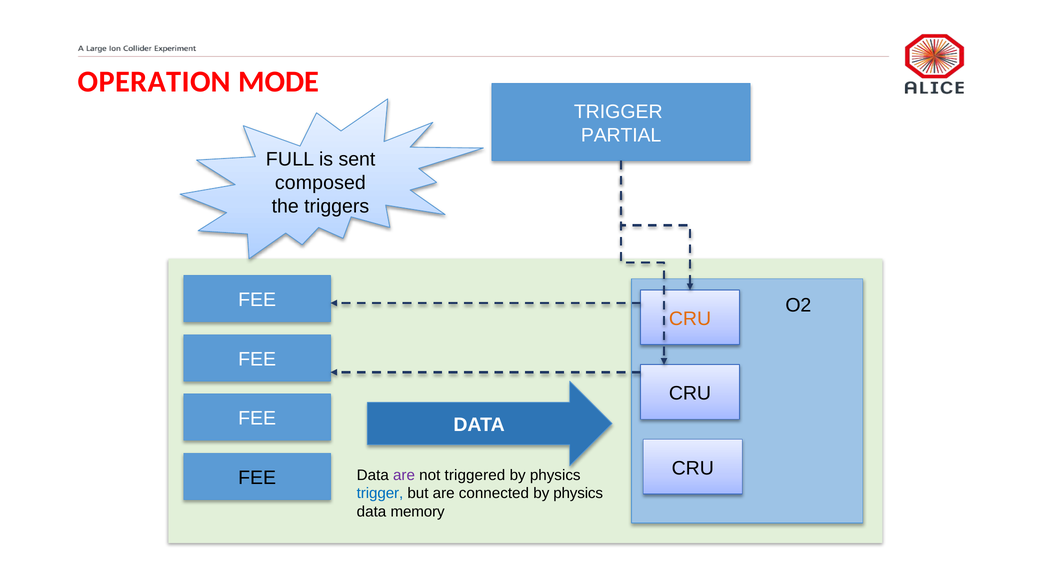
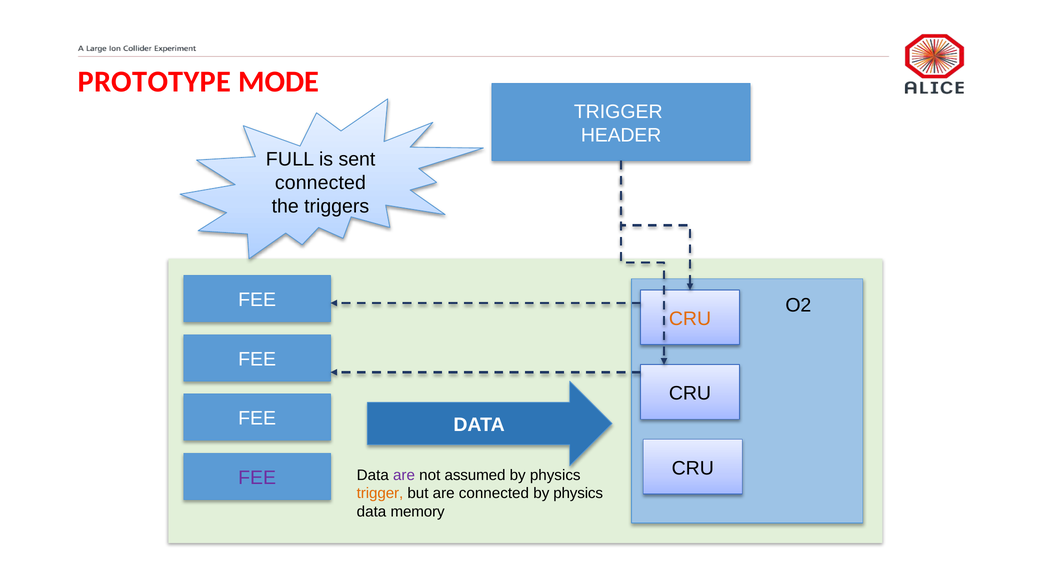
OPERATION: OPERATION -> PROTOTYPE
PARTIAL: PARTIAL -> HEADER
composed at (320, 183): composed -> connected
triggered: triggered -> assumed
FEE at (257, 478) colour: black -> purple
trigger at (380, 494) colour: blue -> orange
